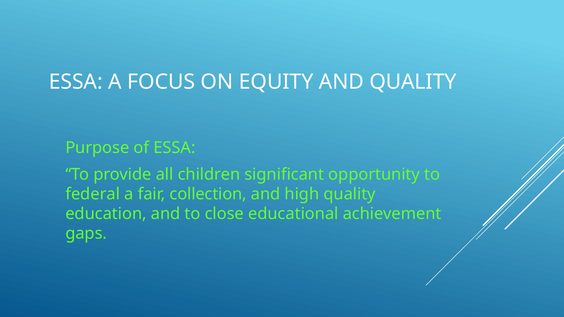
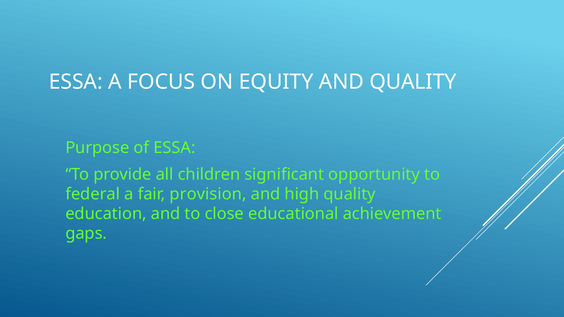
collection: collection -> provision
